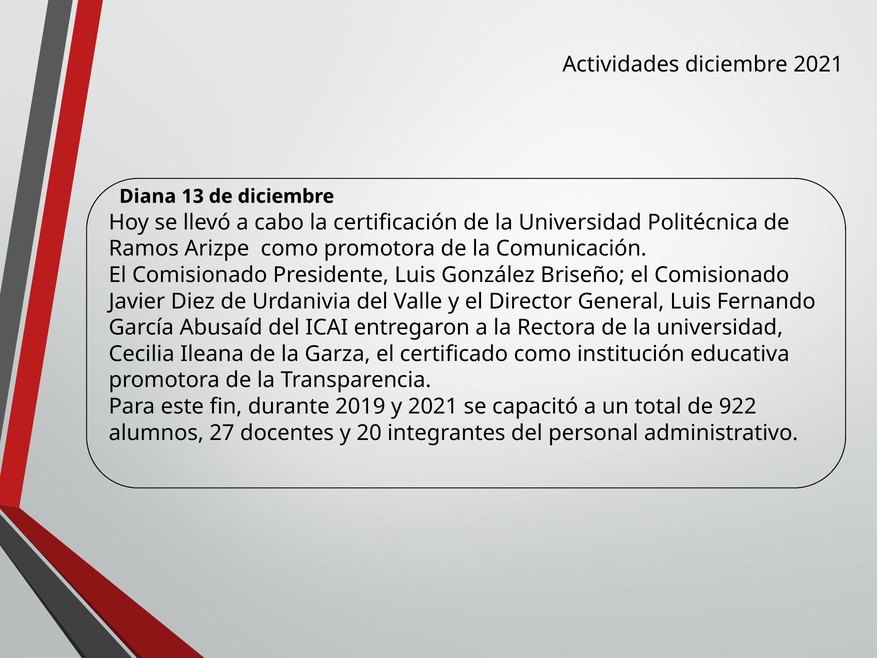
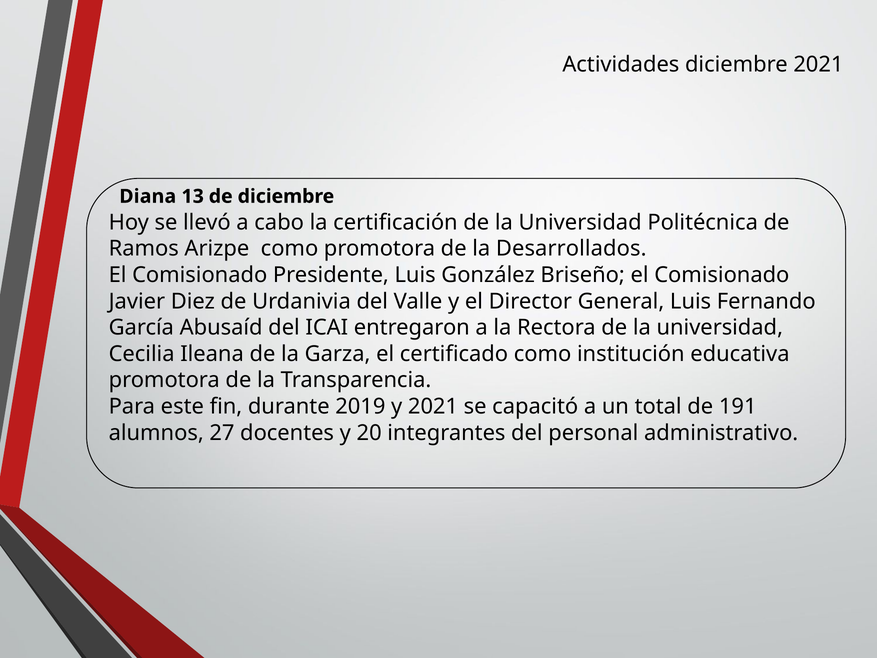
Comunicación: Comunicación -> Desarrollados
922: 922 -> 191
